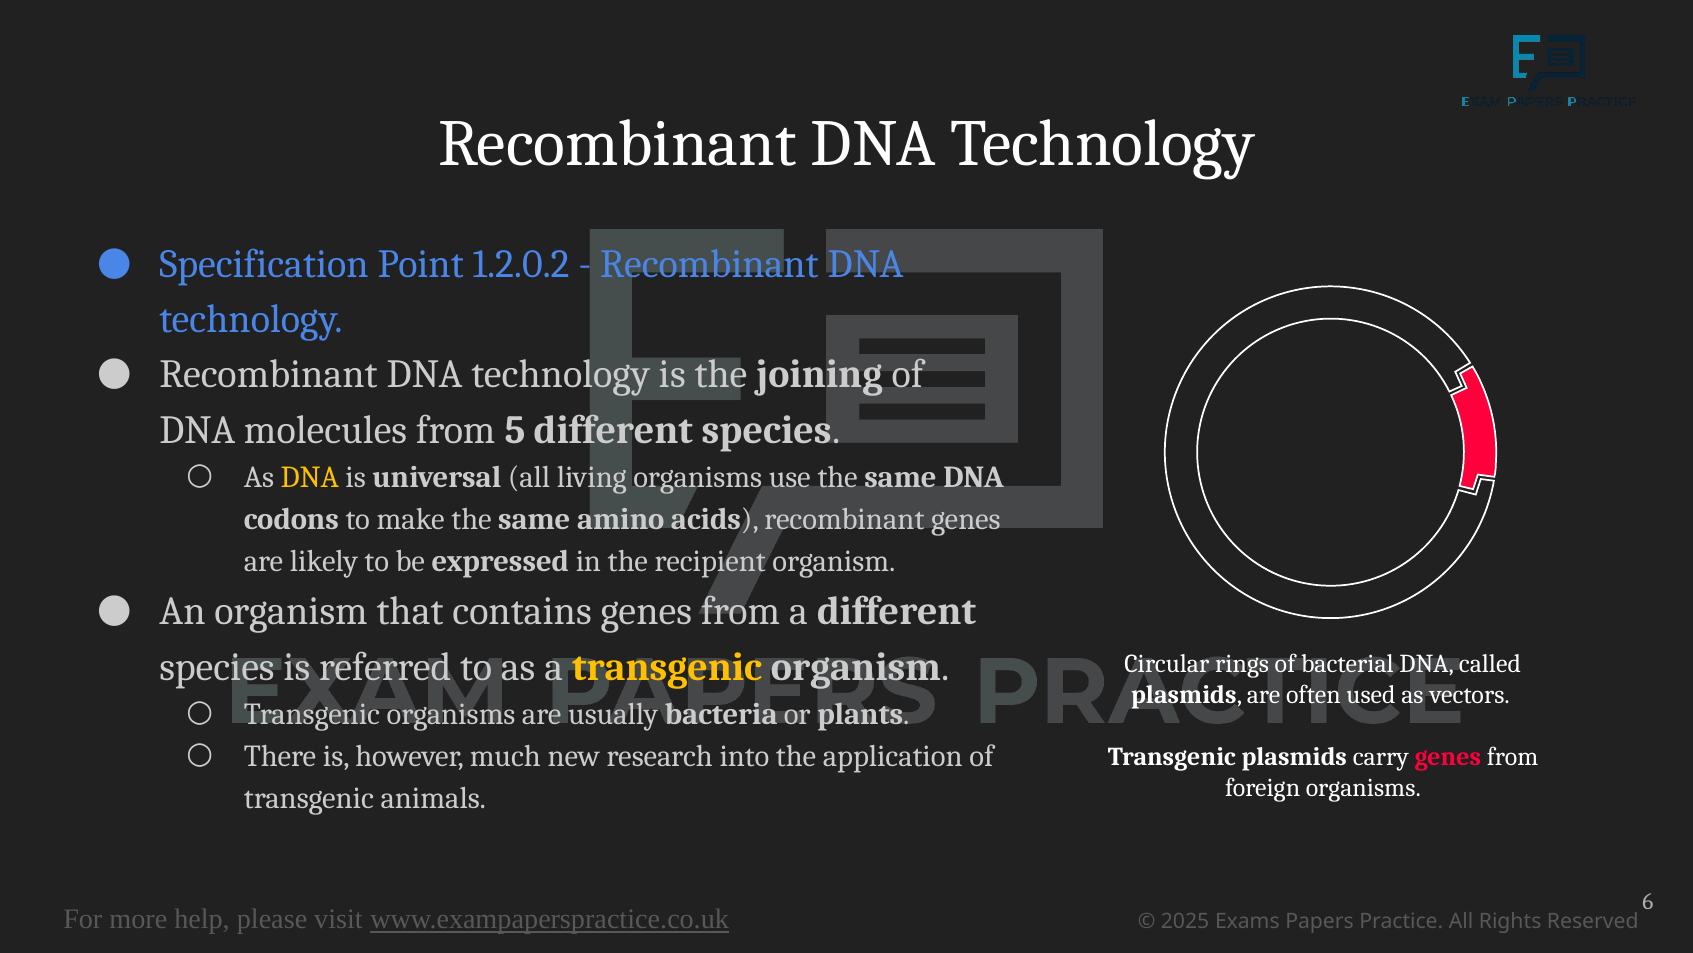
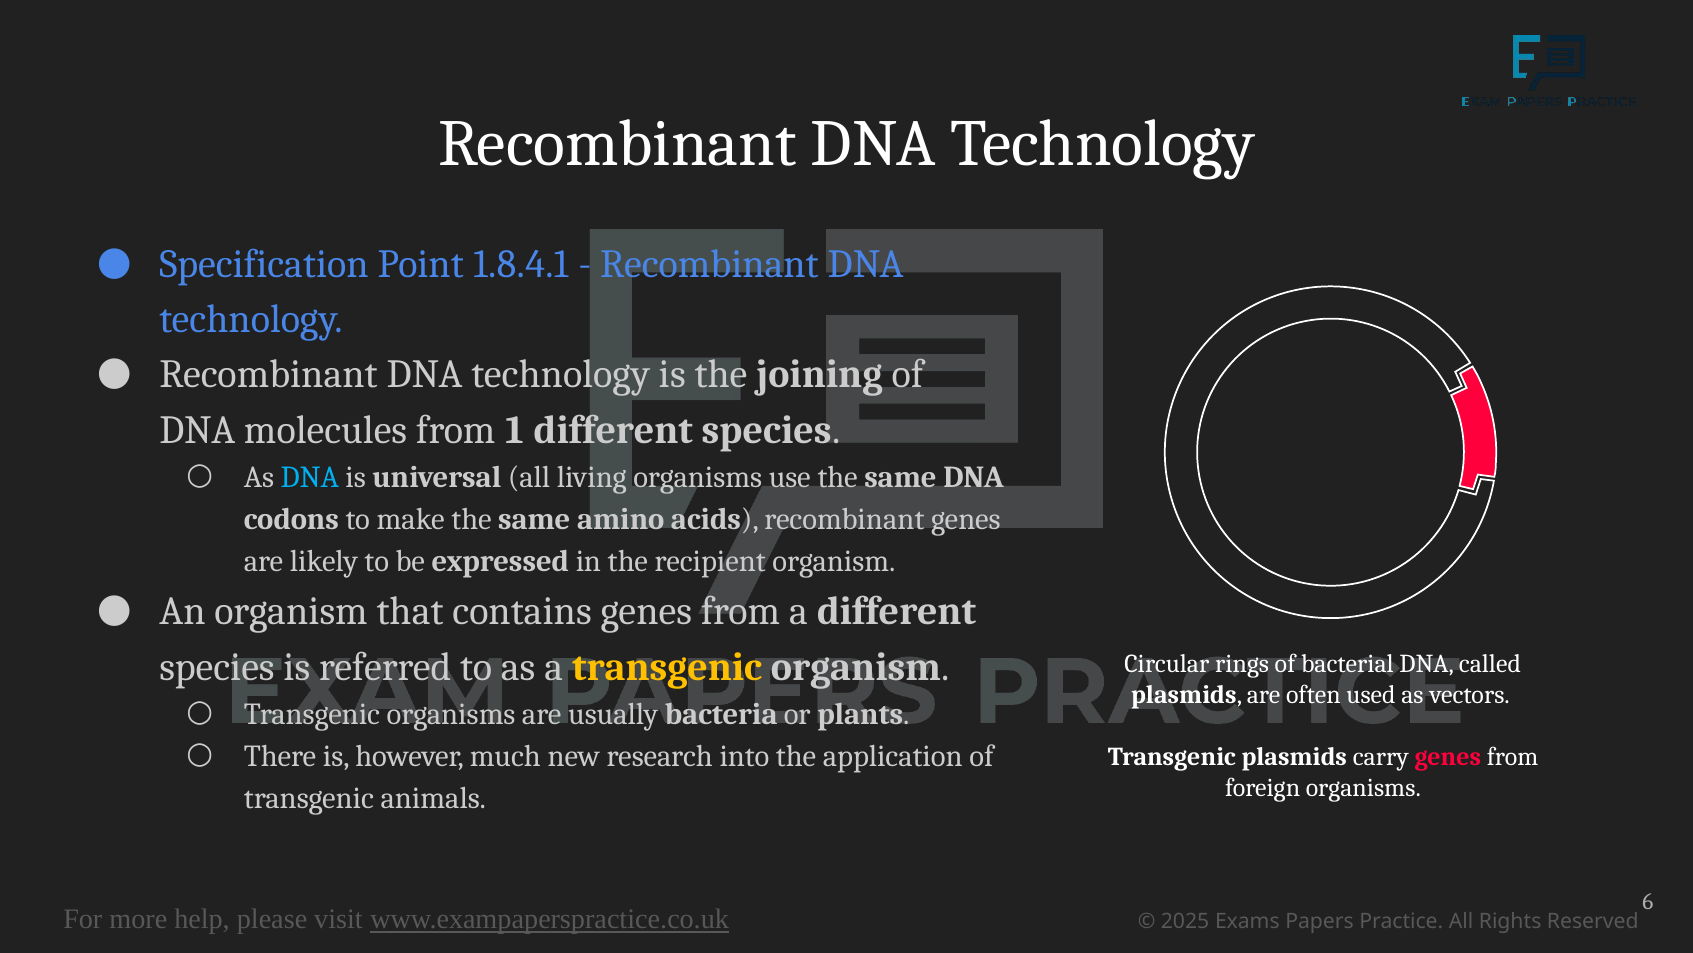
1.2.0.2: 1.2.0.2 -> 1.8.4.1
5: 5 -> 1
DNA at (310, 477) colour: yellow -> light blue
